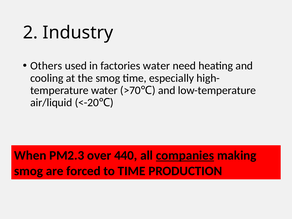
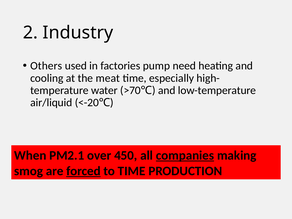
factories water: water -> pump
the smog: smog -> meat
PM2.3: PM2.3 -> PM2.1
440: 440 -> 450
forced underline: none -> present
